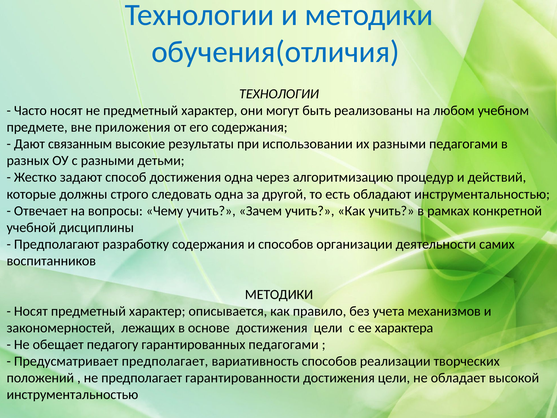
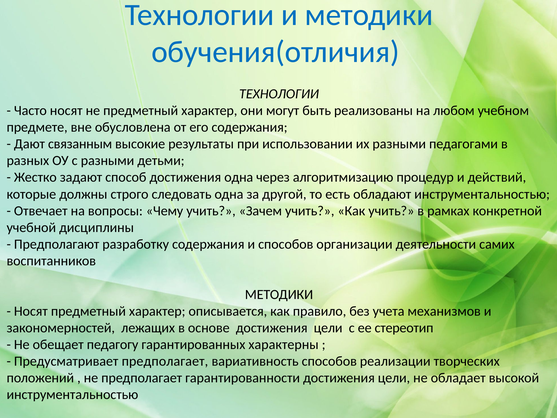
приложения: приложения -> обусловлена
характера: характера -> стереотип
гарантированных педагогами: педагогами -> характерны
